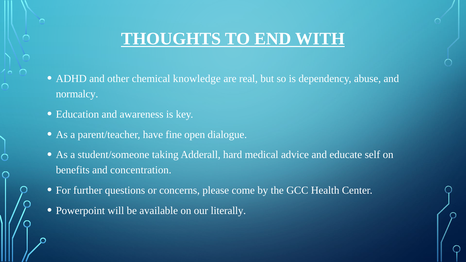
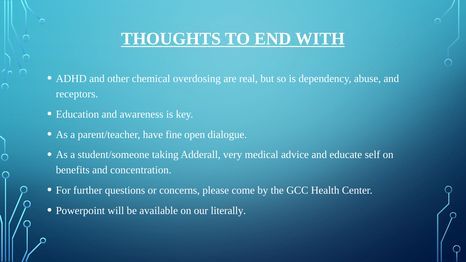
knowledge: knowledge -> overdosing
normalcy: normalcy -> receptors
hard: hard -> very
